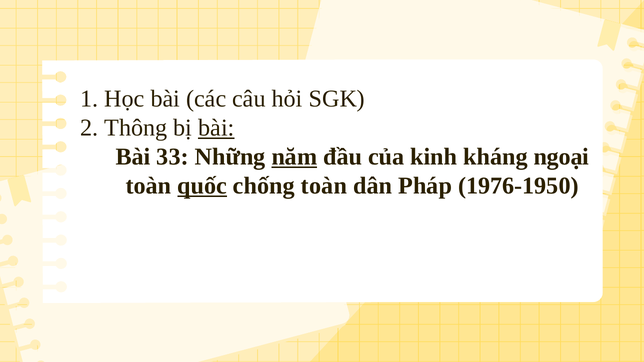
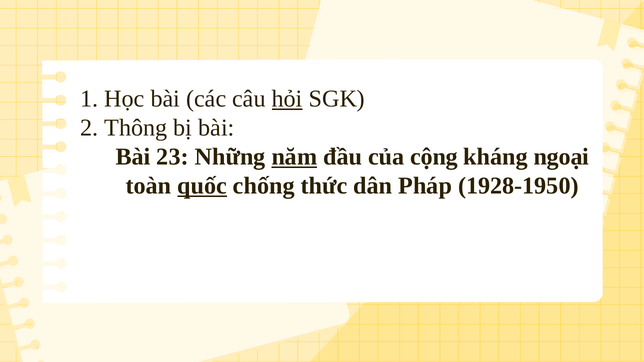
hỏi underline: none -> present
bài at (216, 128) underline: present -> none
33: 33 -> 23
kinh: kinh -> cộng
chống toàn: toàn -> thức
1976-1950: 1976-1950 -> 1928-1950
